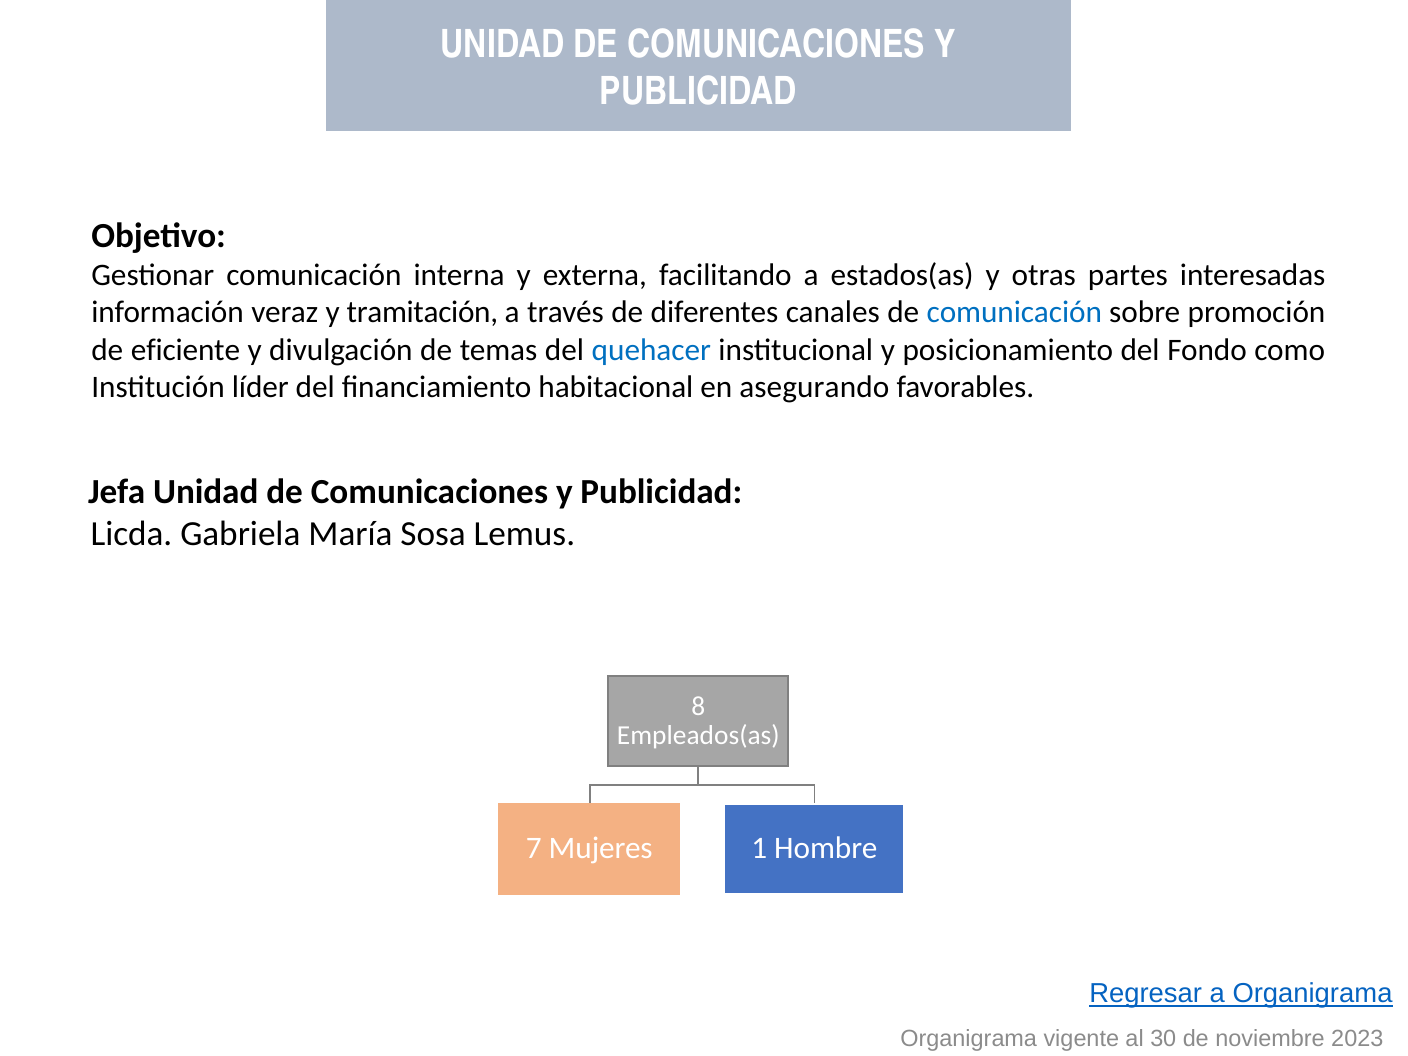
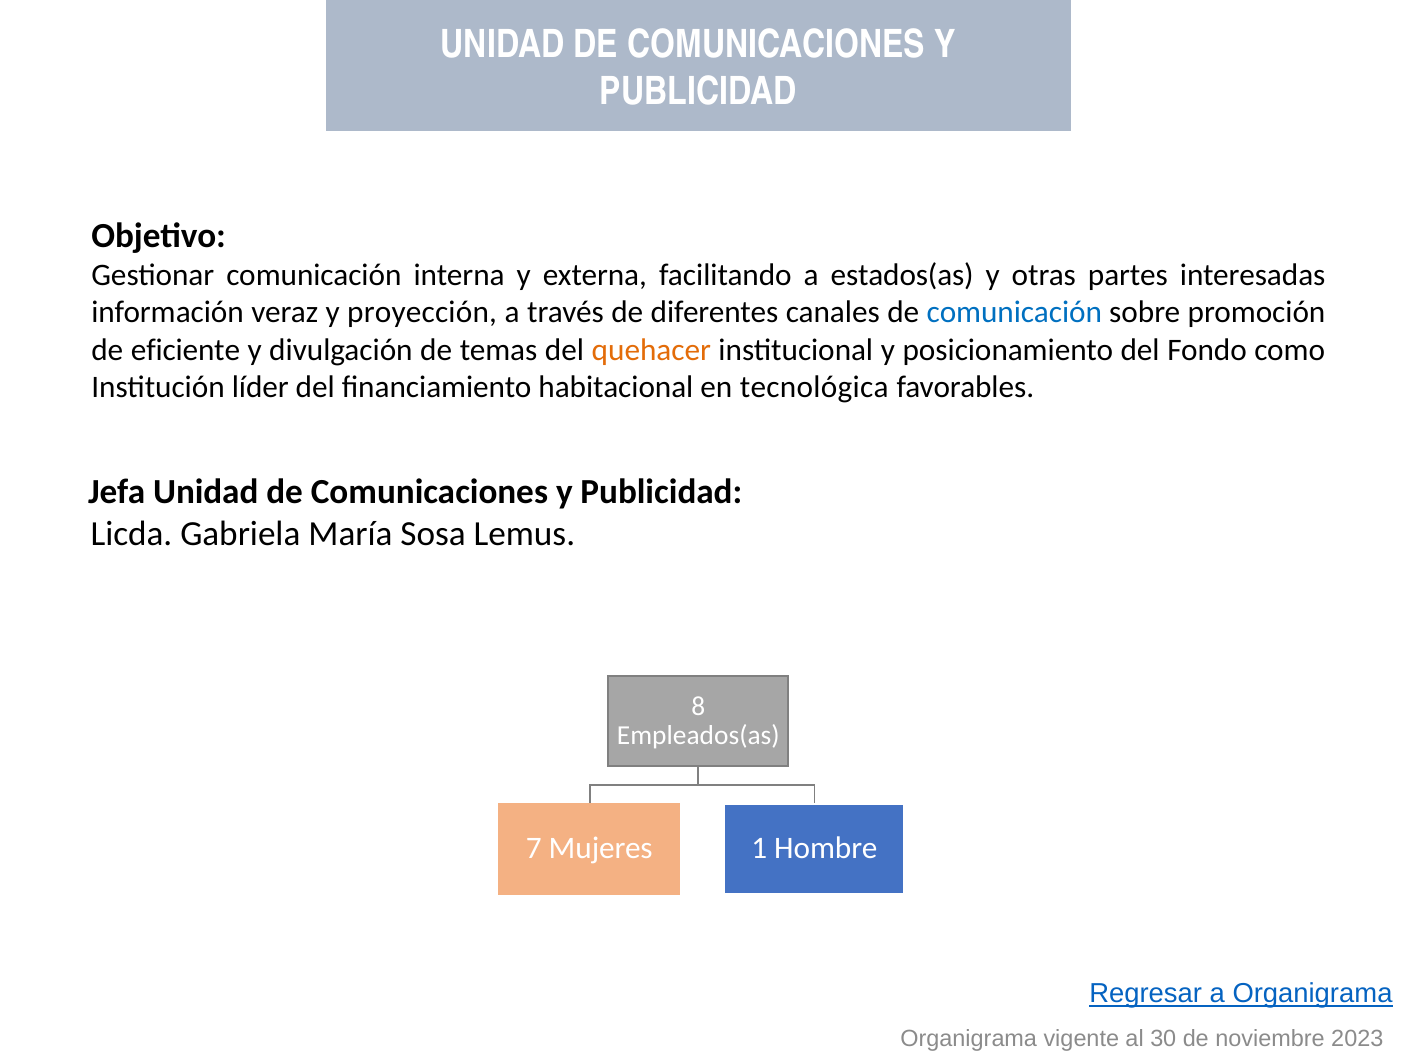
tramitación: tramitación -> proyección
quehacer colour: blue -> orange
asegurando: asegurando -> tecnológica
